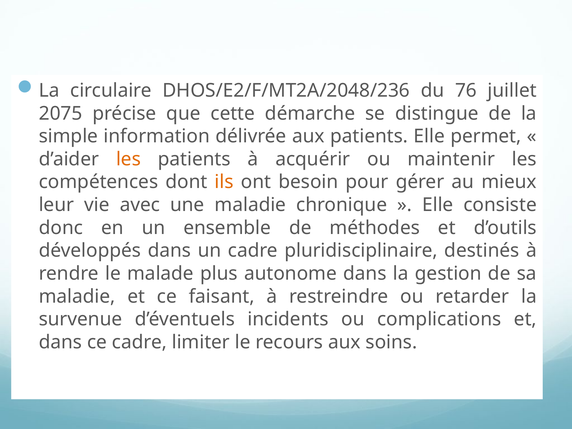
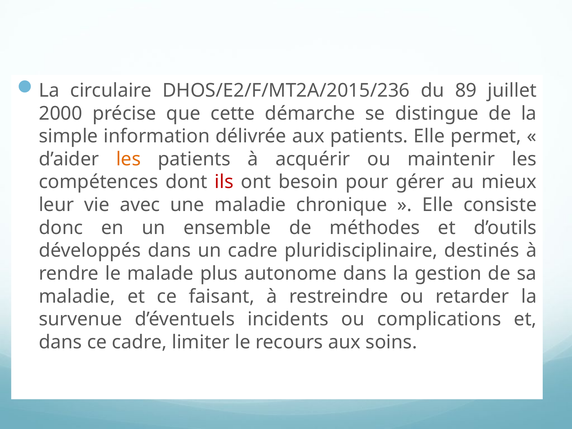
DHOS/E2/F/MT2A/2048/236: DHOS/E2/F/MT2A/2048/236 -> DHOS/E2/F/MT2A/2015/236
76: 76 -> 89
2075: 2075 -> 2000
ils colour: orange -> red
